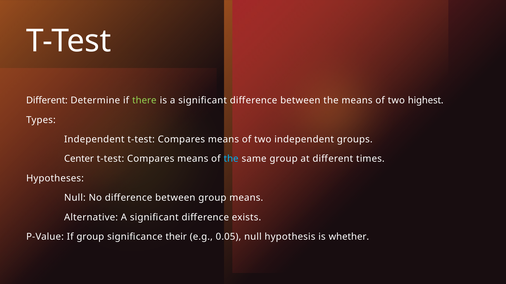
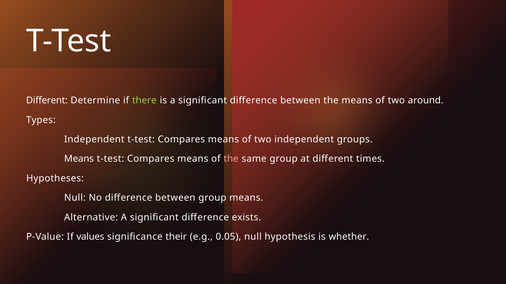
highest: highest -> around
Center at (79, 159): Center -> Means
the at (231, 159) colour: light blue -> pink
If group: group -> values
